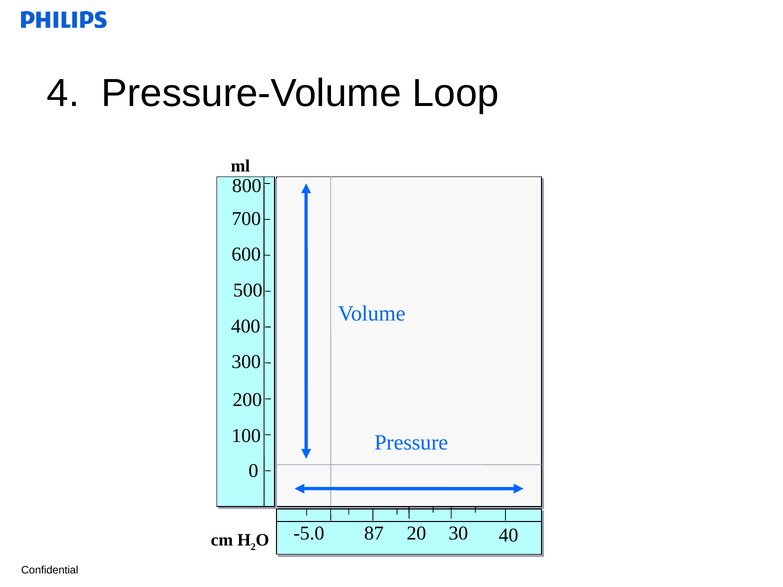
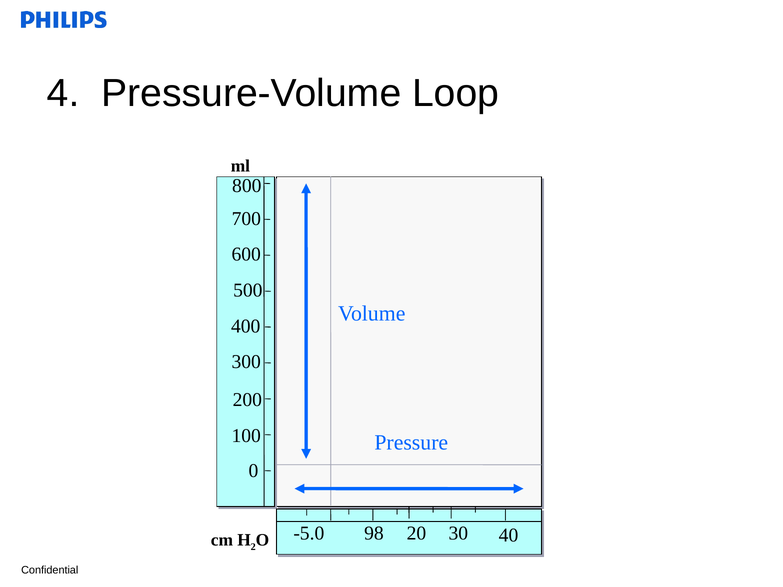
87: 87 -> 98
